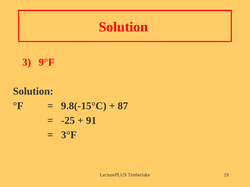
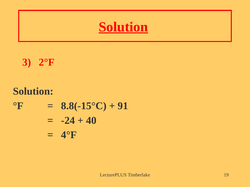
Solution at (123, 27) underline: none -> present
9°F: 9°F -> 2°F
9.8(-15°C: 9.8(-15°C -> 8.8(-15°C
87: 87 -> 91
-25: -25 -> -24
91: 91 -> 40
3°F: 3°F -> 4°F
